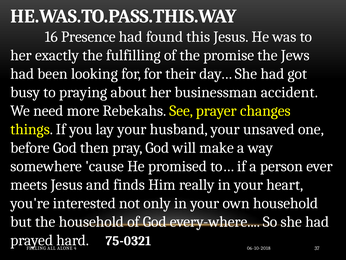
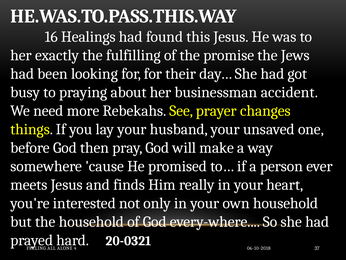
Presence: Presence -> Healings
75-0321: 75-0321 -> 20-0321
